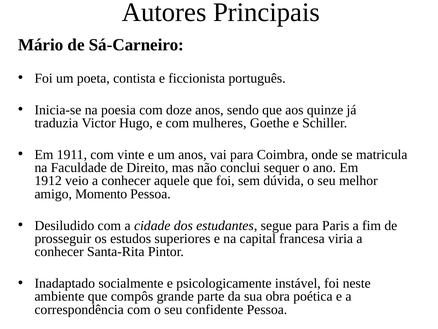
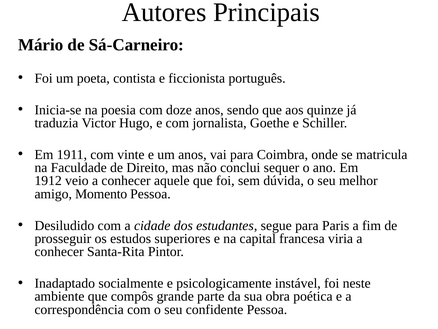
mulheres: mulheres -> jornalista
